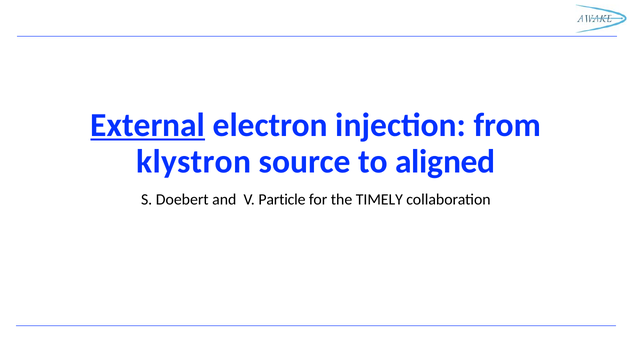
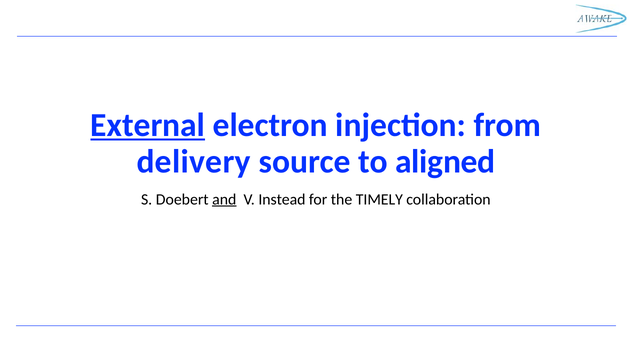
klystron: klystron -> delivery
and underline: none -> present
Particle: Particle -> Instead
